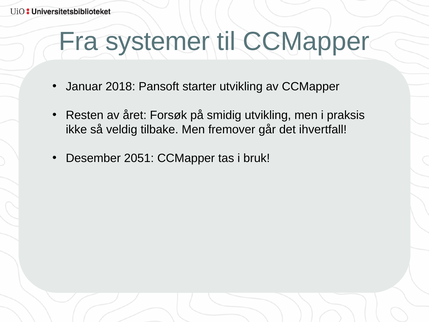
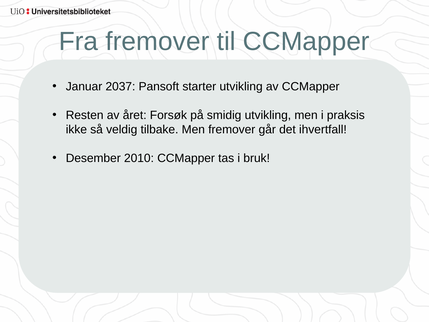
Fra systemer: systemer -> fremover
2018: 2018 -> 2037
2051: 2051 -> 2010
